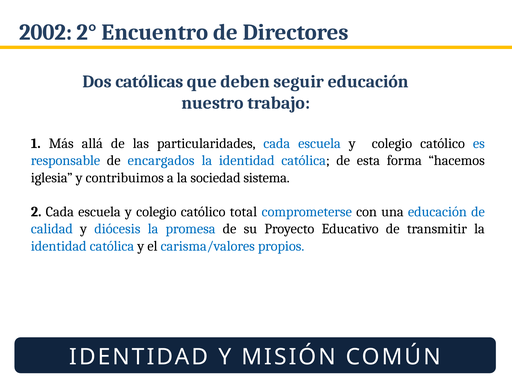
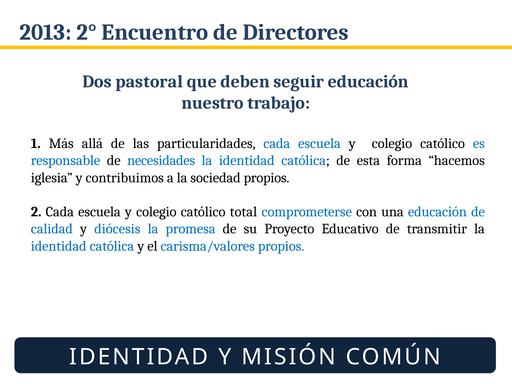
2002: 2002 -> 2013
católicas: católicas -> pastoral
encargados: encargados -> necesidades
sociedad sistema: sistema -> propios
